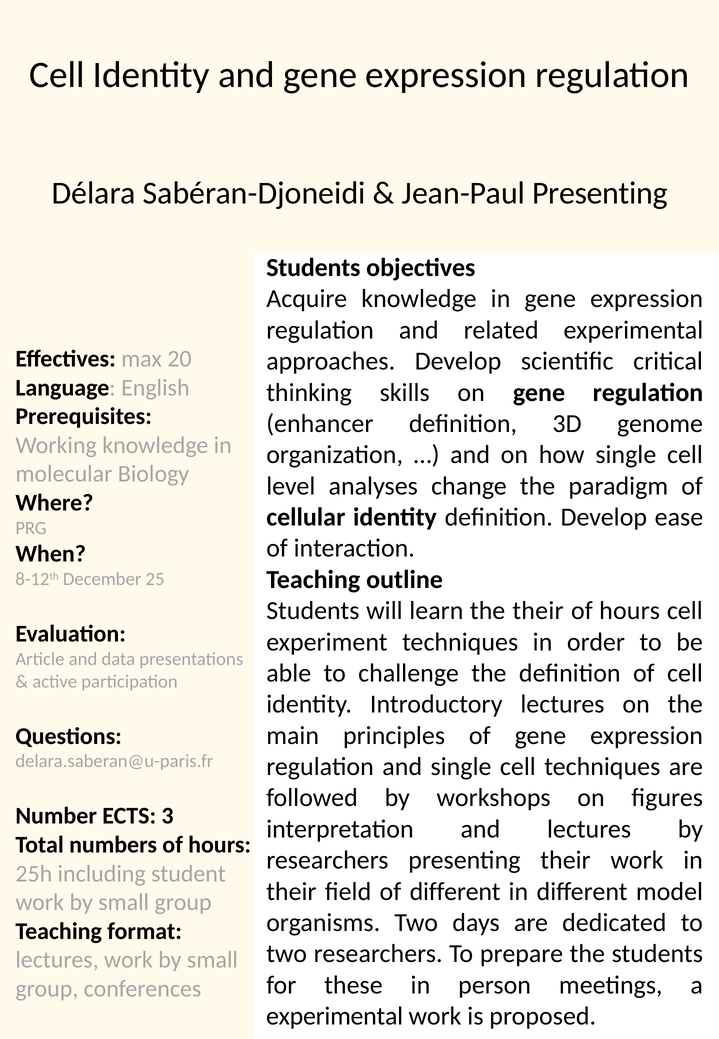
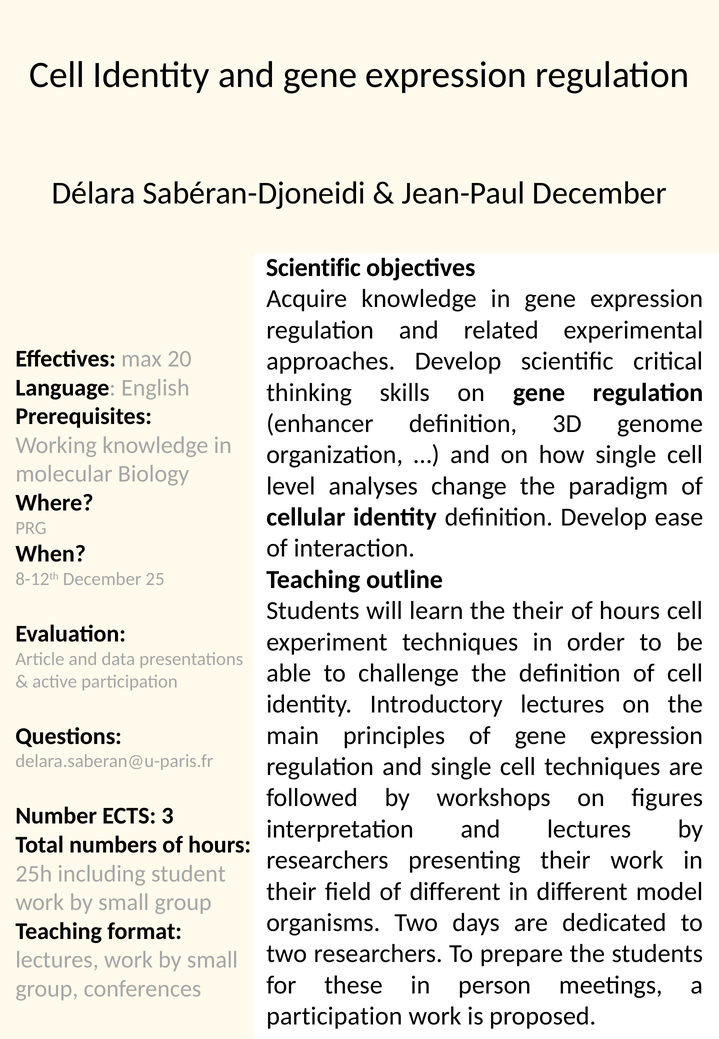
Jean-Paul Presenting: Presenting -> December
Students at (313, 268): Students -> Scientific
experimental at (335, 1016): experimental -> participation
